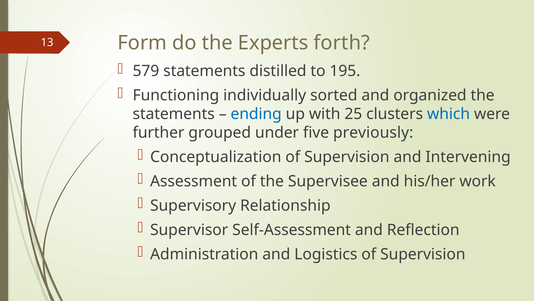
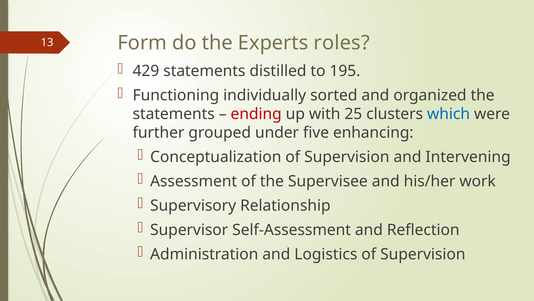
forth: forth -> roles
579: 579 -> 429
ending colour: blue -> red
previously: previously -> enhancing
